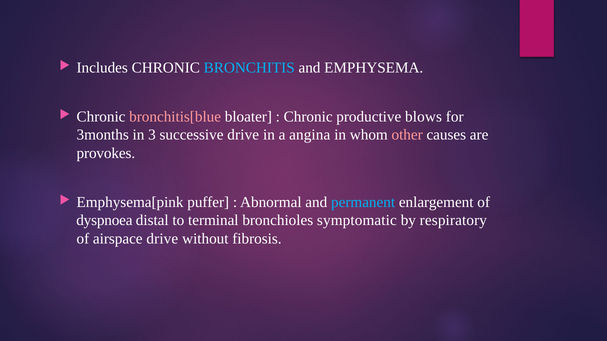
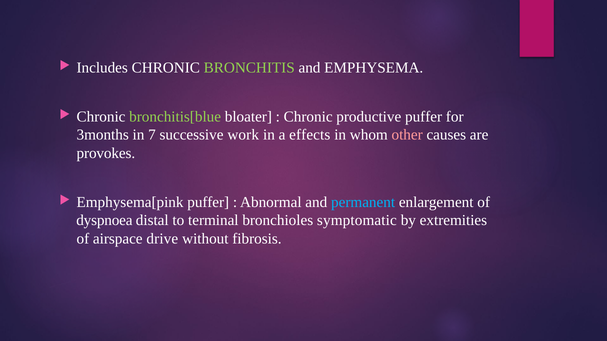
BRONCHITIS colour: light blue -> light green
bronchitis[blue colour: pink -> light green
productive blows: blows -> puffer
3: 3 -> 7
successive drive: drive -> work
angina: angina -> effects
respiratory: respiratory -> extremities
